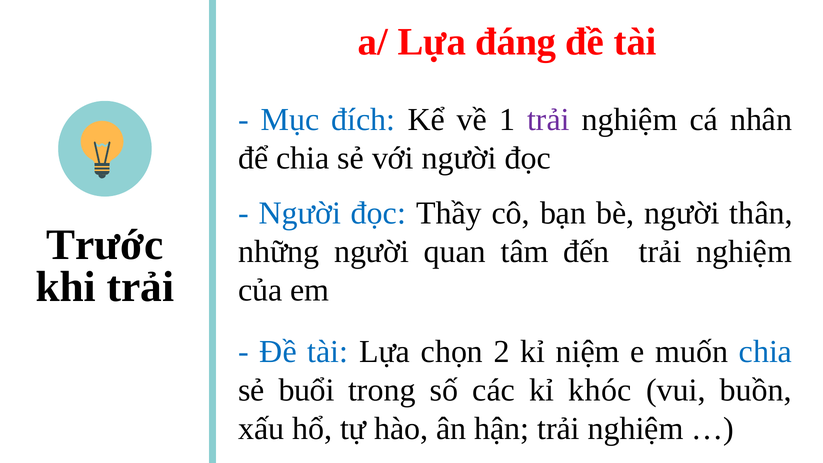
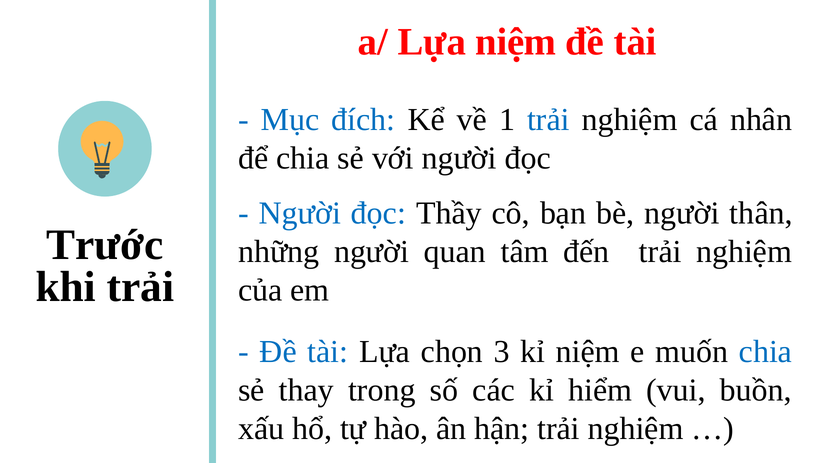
Lựa đáng: đáng -> niệm
trải at (548, 120) colour: purple -> blue
2: 2 -> 3
buổi: buổi -> thay
khóc: khóc -> hiểm
